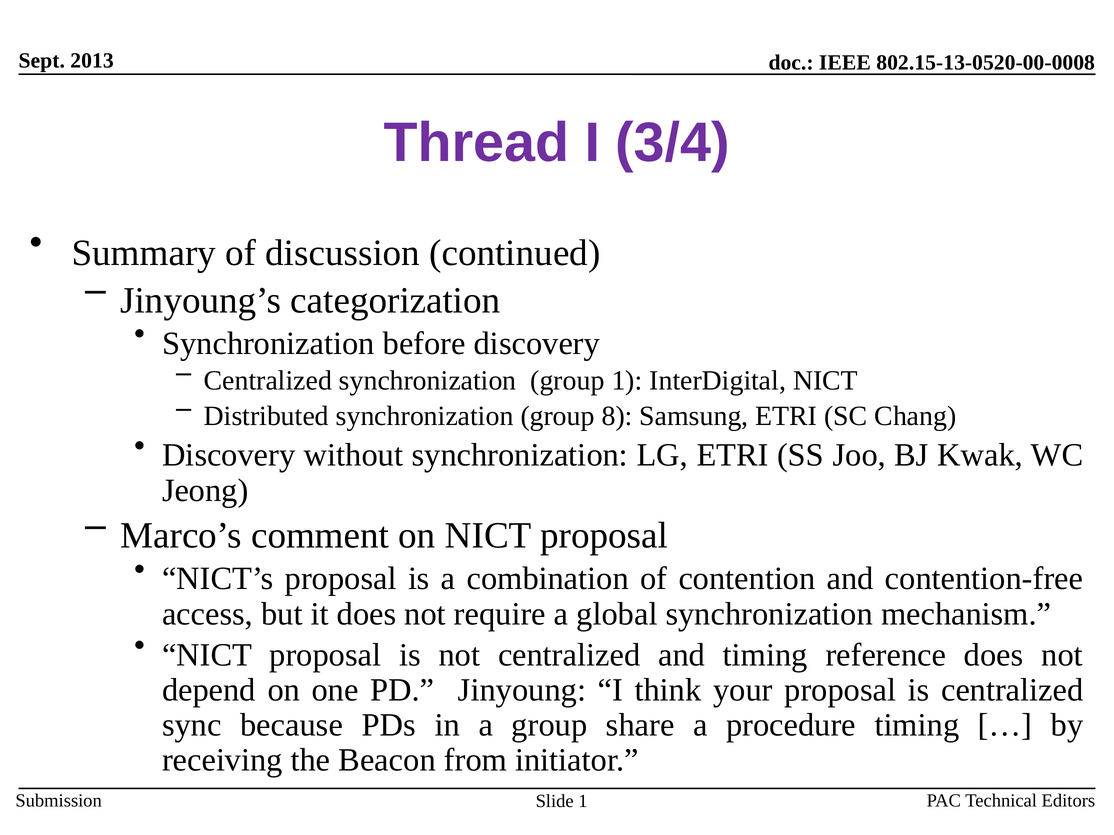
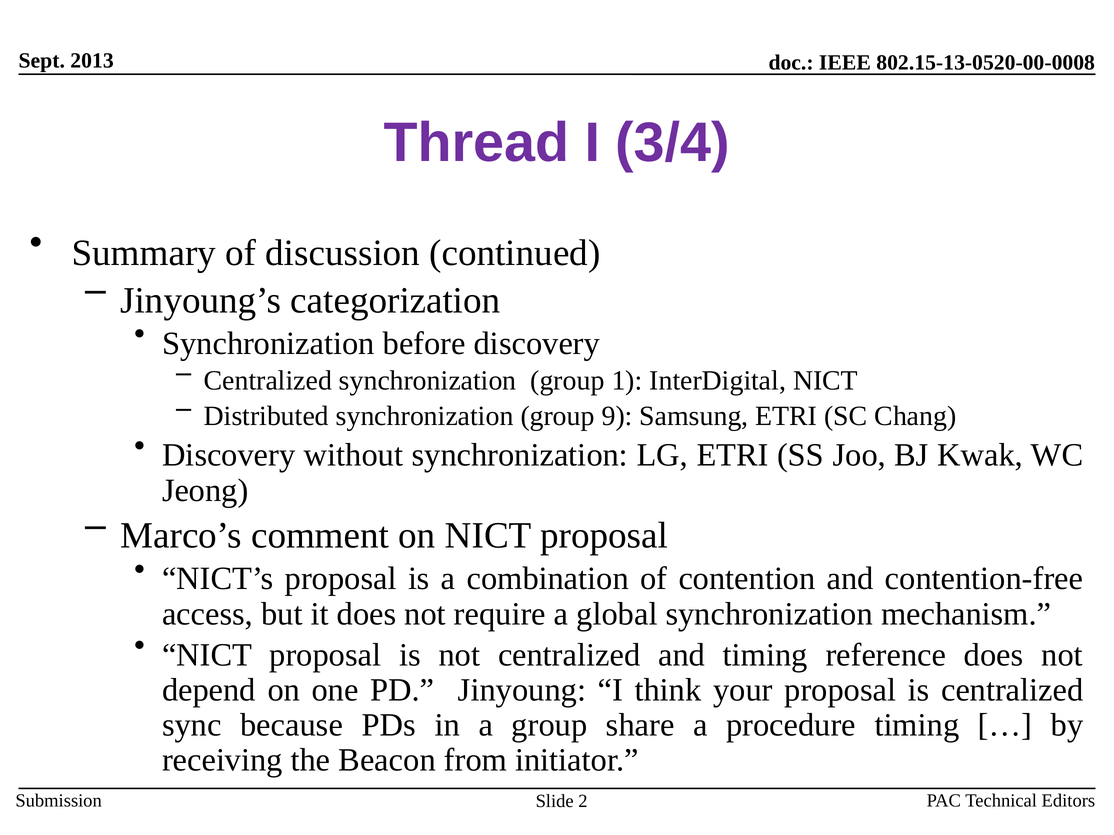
8: 8 -> 9
Slide 1: 1 -> 2
